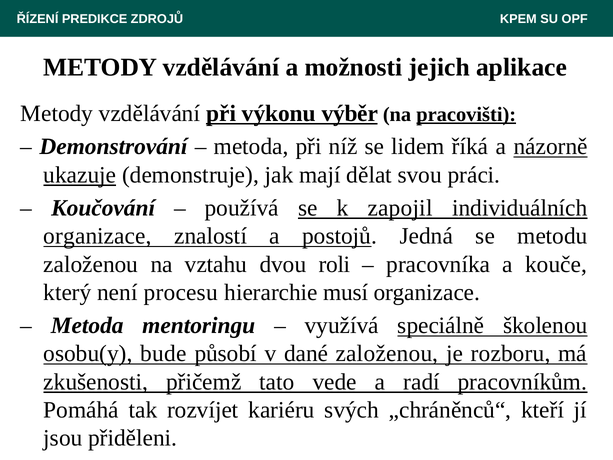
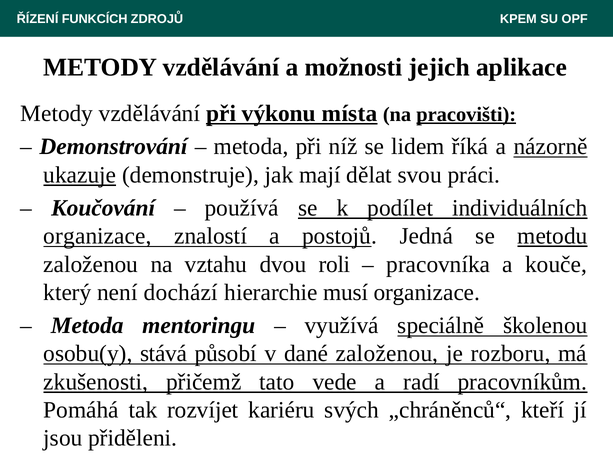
PREDIKCE: PREDIKCE -> FUNKCÍCH
výběr: výběr -> místa
zapojil: zapojil -> podílet
metodu underline: none -> present
procesu: procesu -> dochází
bude: bude -> stává
